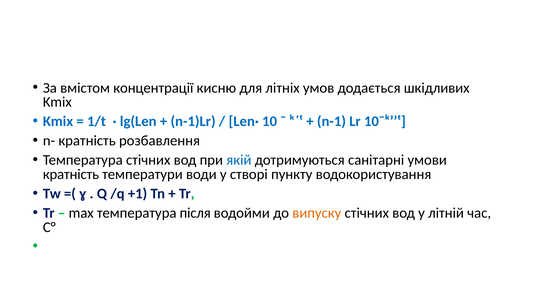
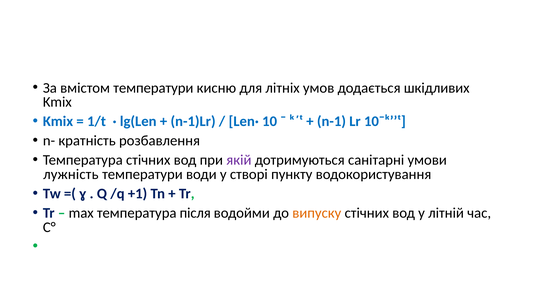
вмістом концентрації: концентрації -> температури
якій colour: blue -> purple
кратність at (71, 175): кратність -> лужність
